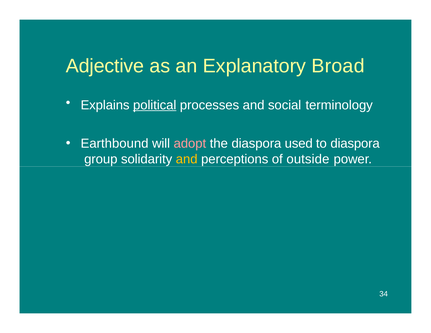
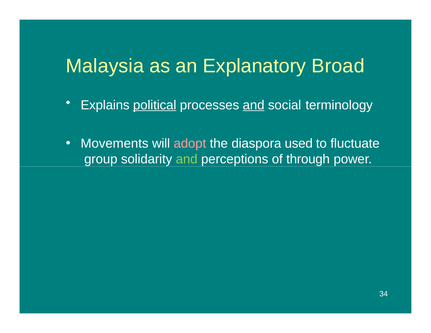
Adjective: Adjective -> Malaysia
and at (254, 105) underline: none -> present
Earthbound: Earthbound -> Movements
to diaspora: diaspora -> fluctuate
and at (187, 159) colour: yellow -> light green
outside: outside -> through
